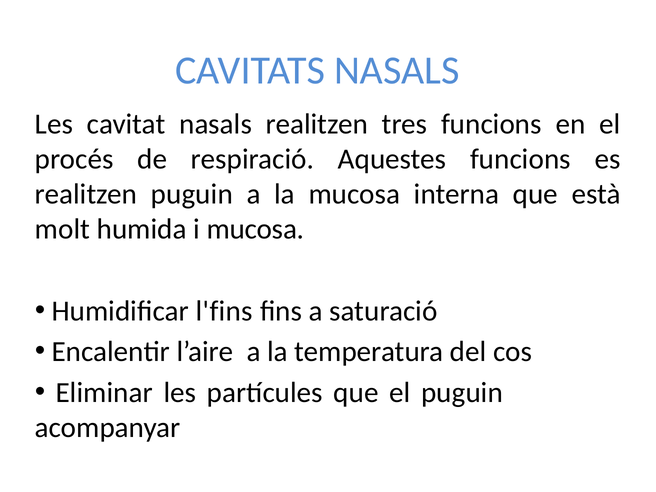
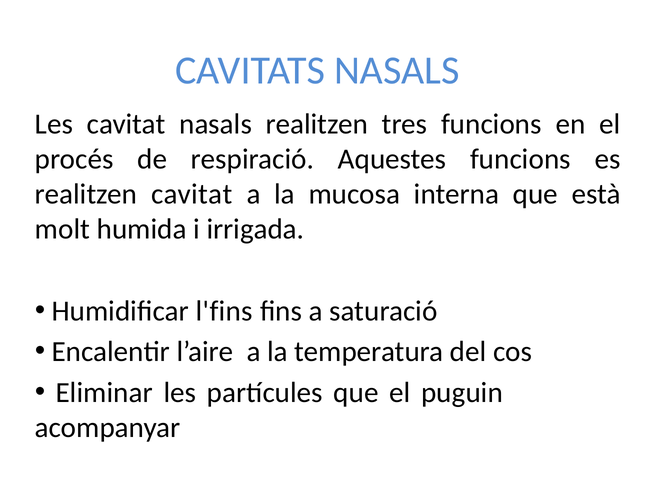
realitzen puguin: puguin -> cavitat
i mucosa: mucosa -> irrigada
